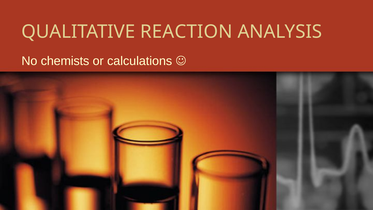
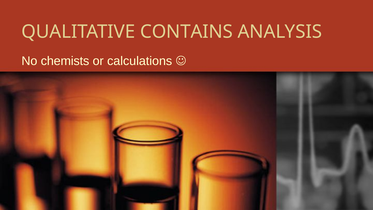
REACTION: REACTION -> CONTAINS
